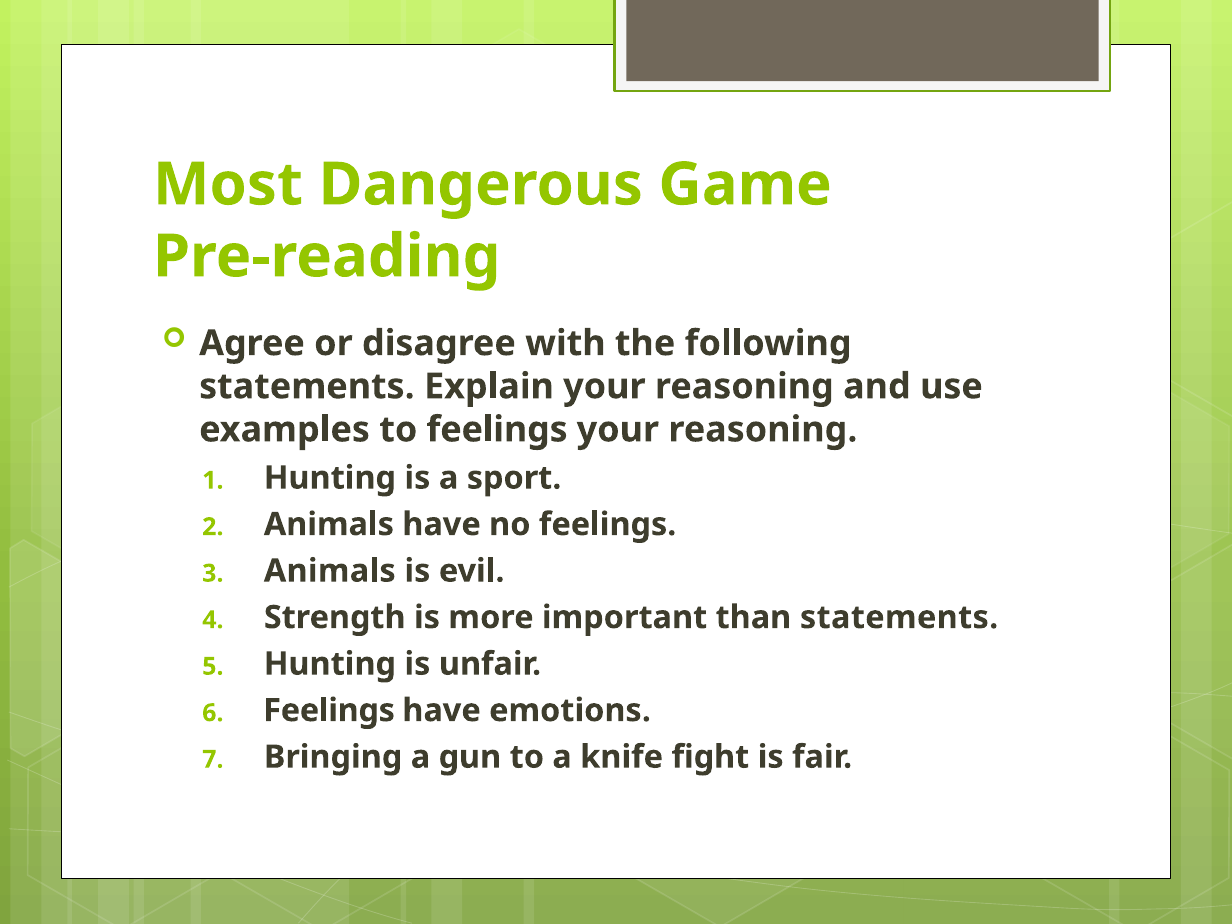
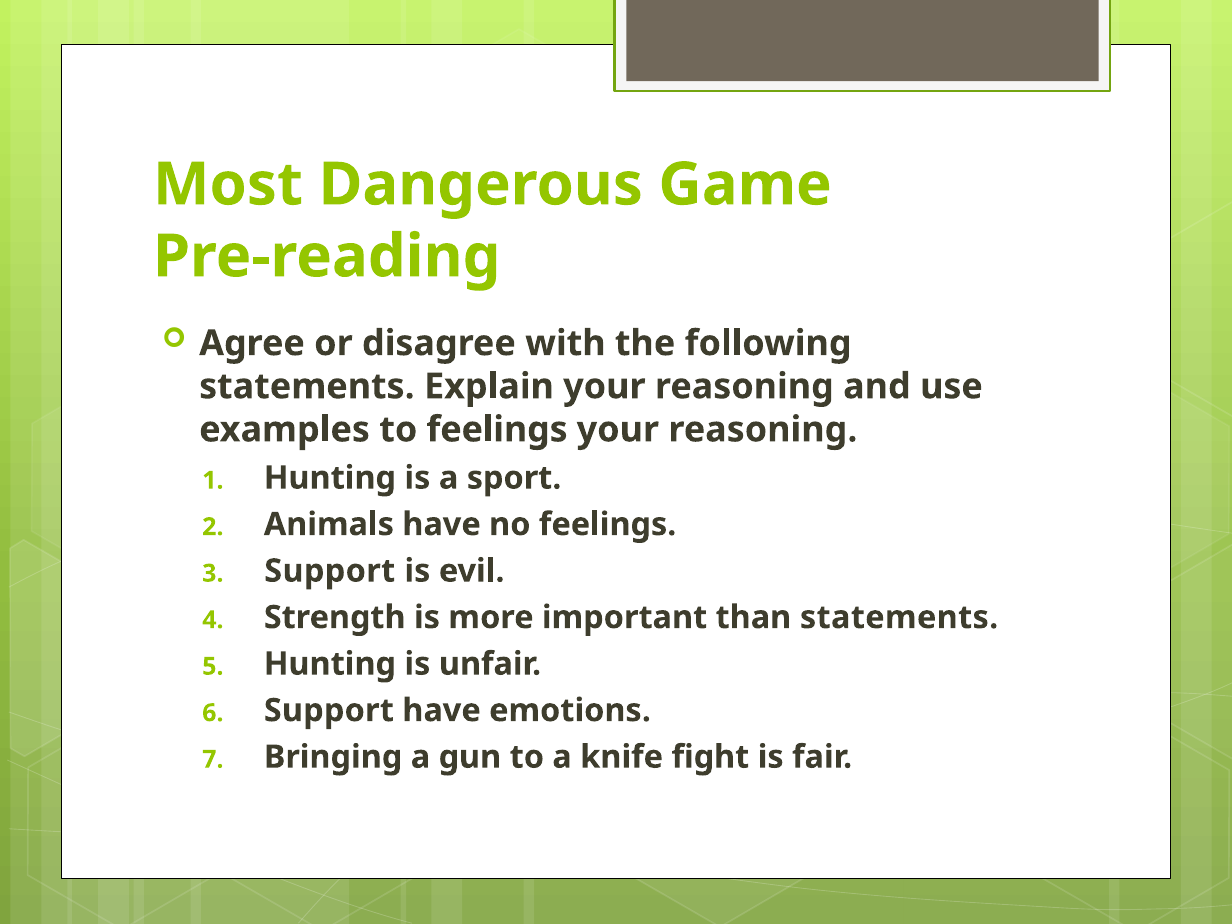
Animals at (330, 571): Animals -> Support
Feelings at (329, 710): Feelings -> Support
